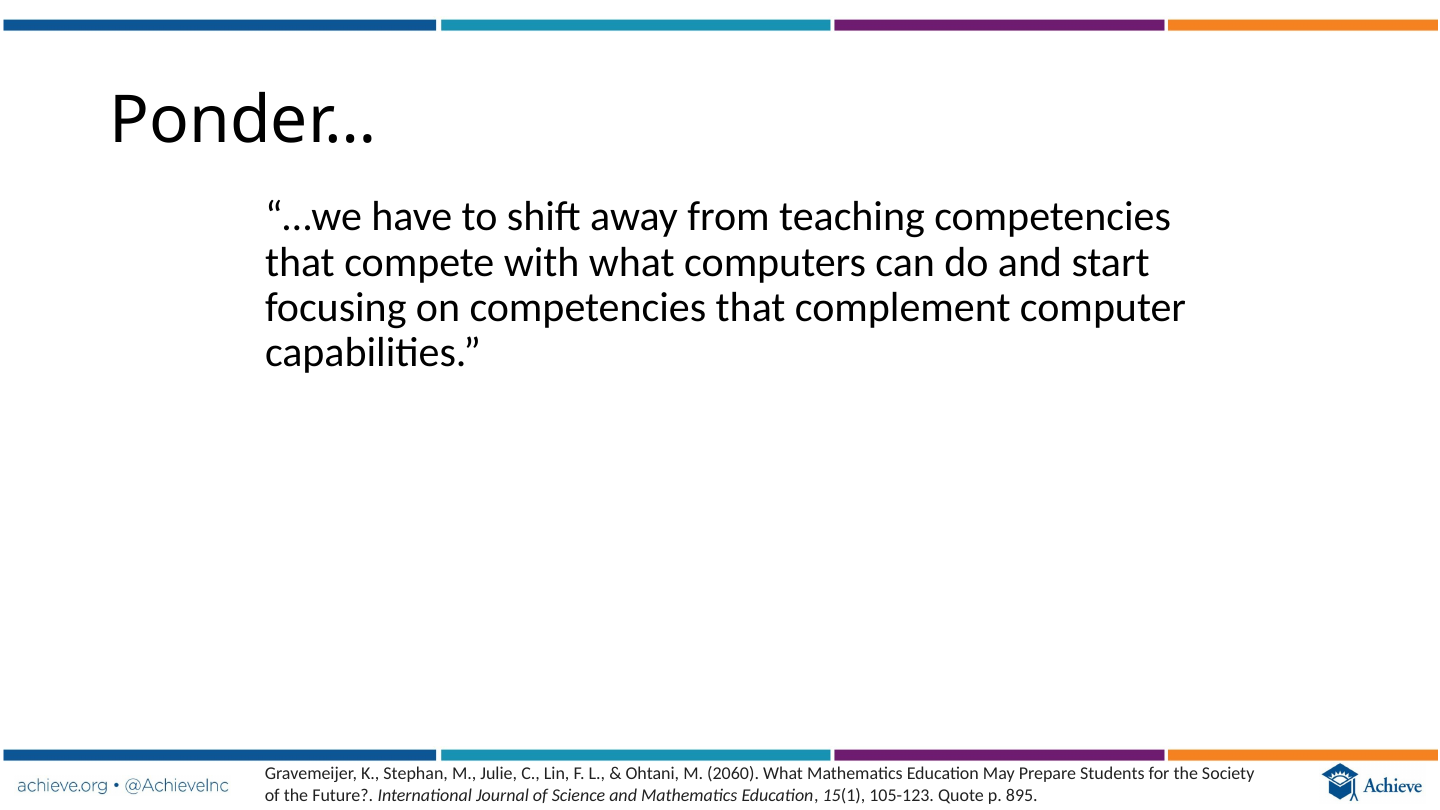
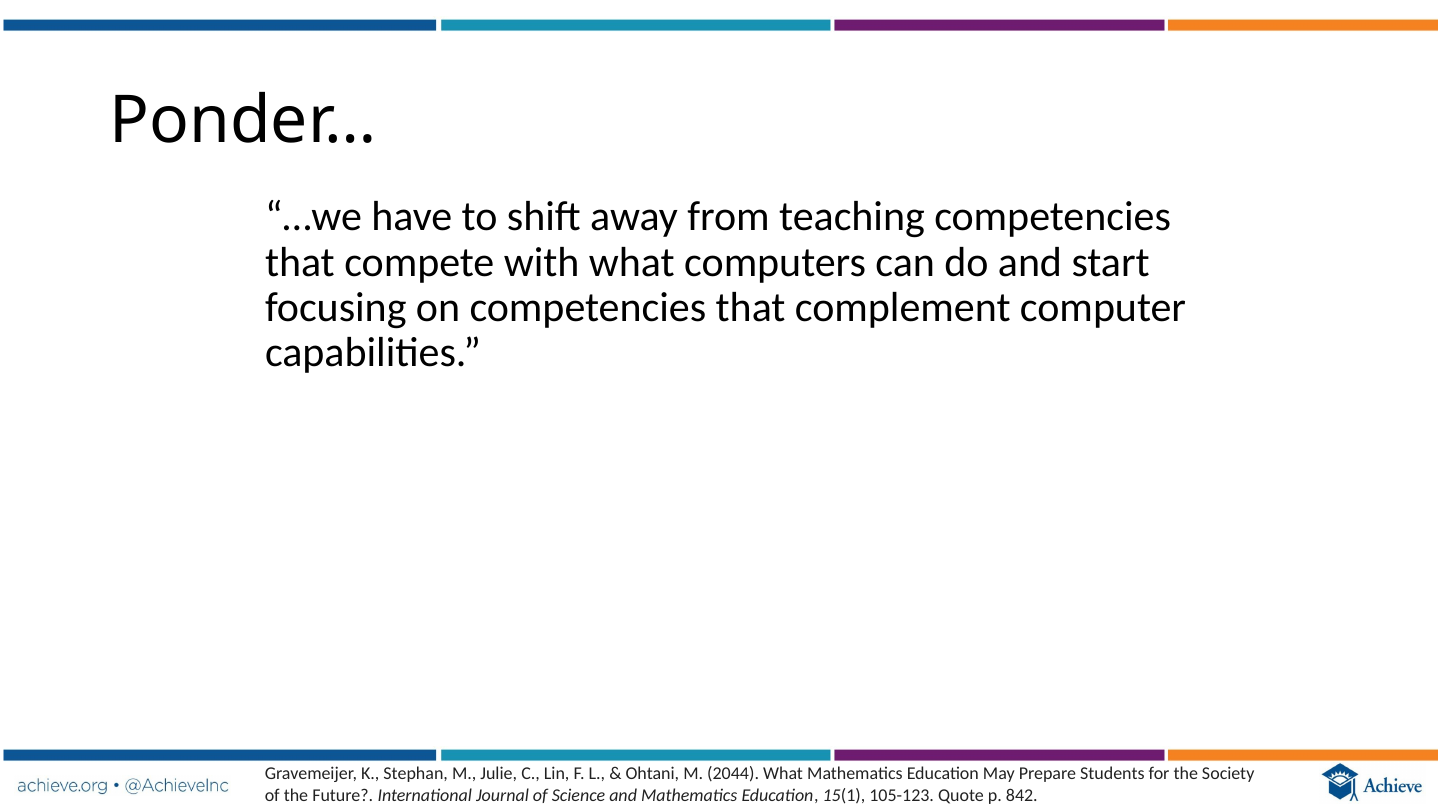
2060: 2060 -> 2044
895: 895 -> 842
